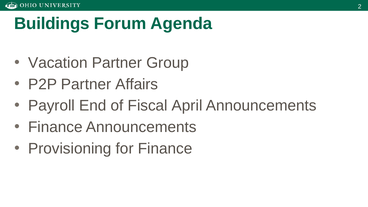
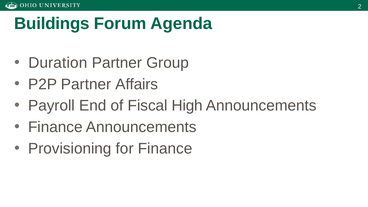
Vacation: Vacation -> Duration
April: April -> High
